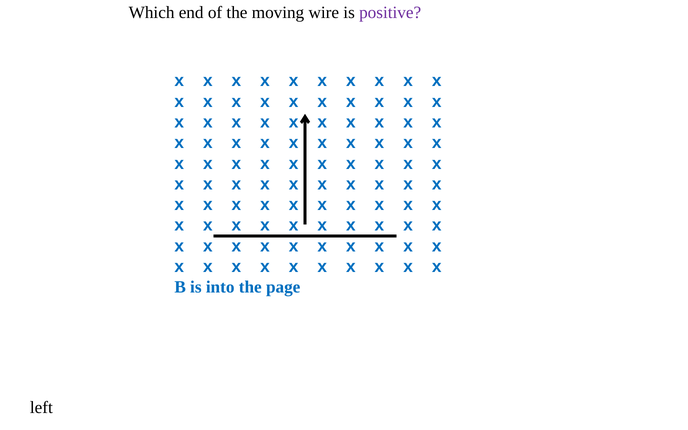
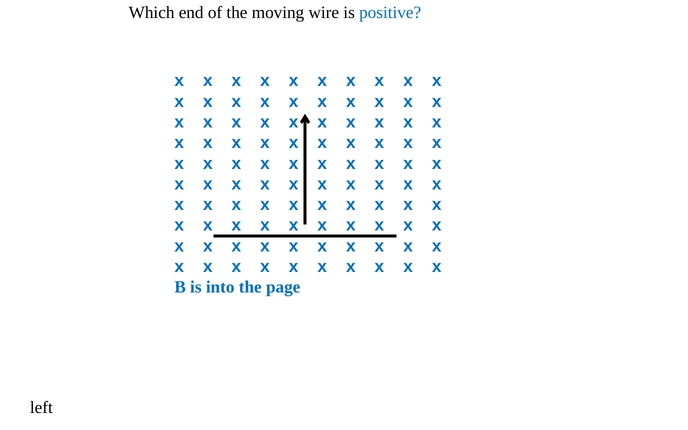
positive colour: purple -> blue
